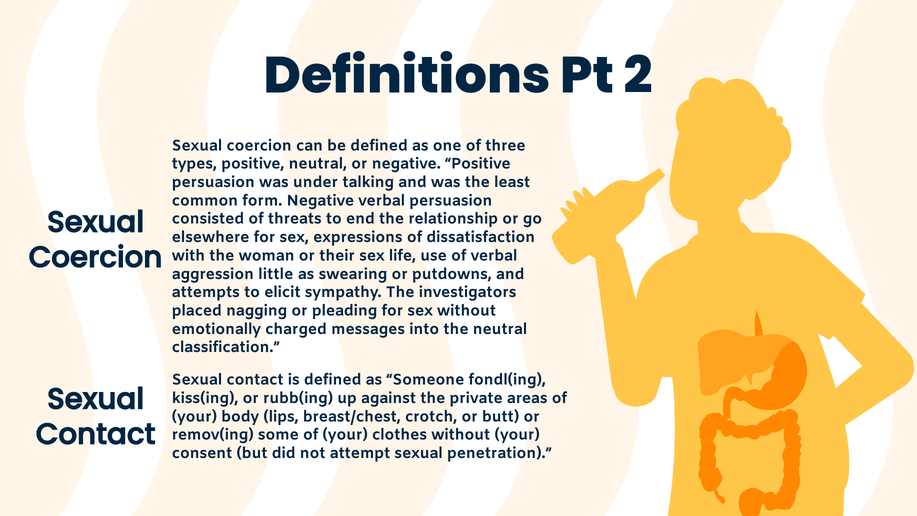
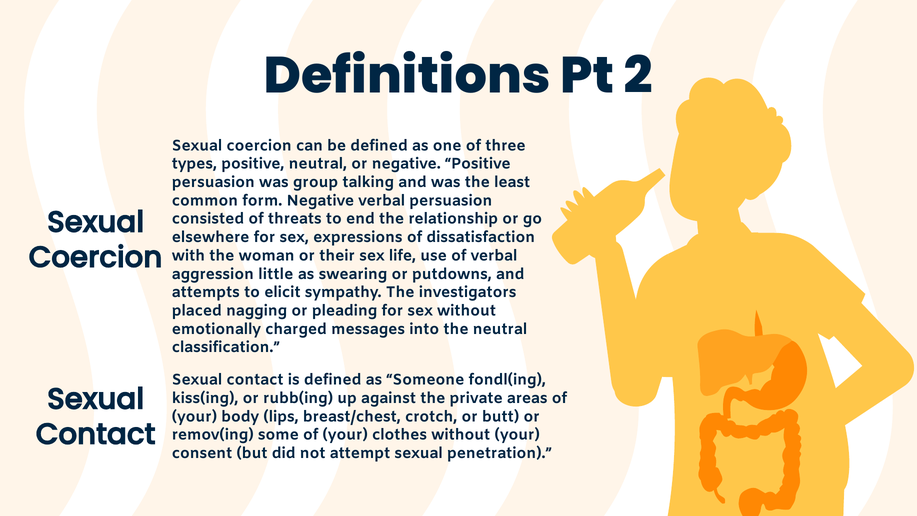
under: under -> group
